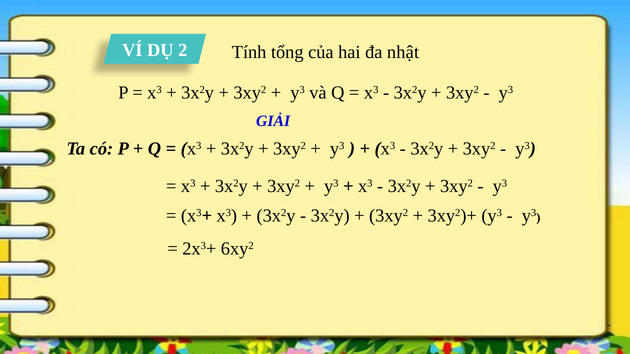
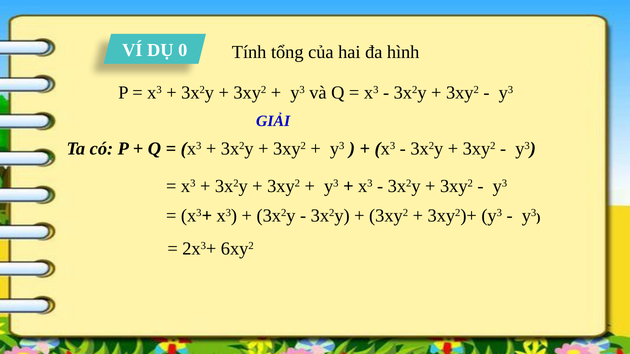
2: 2 -> 0
nhật: nhật -> hình
